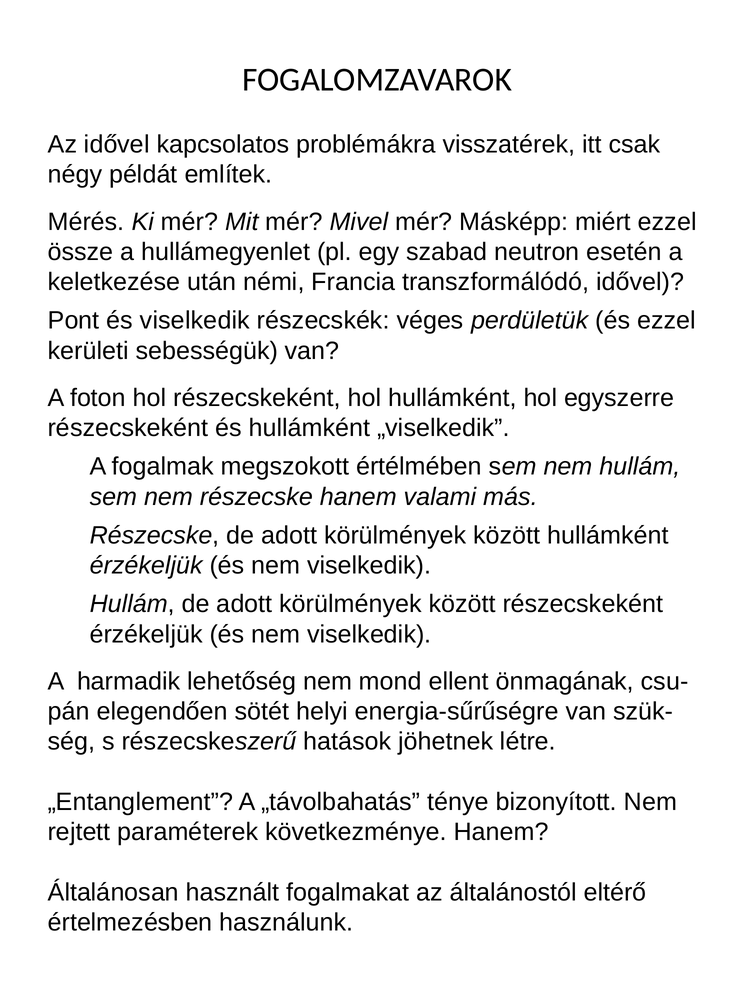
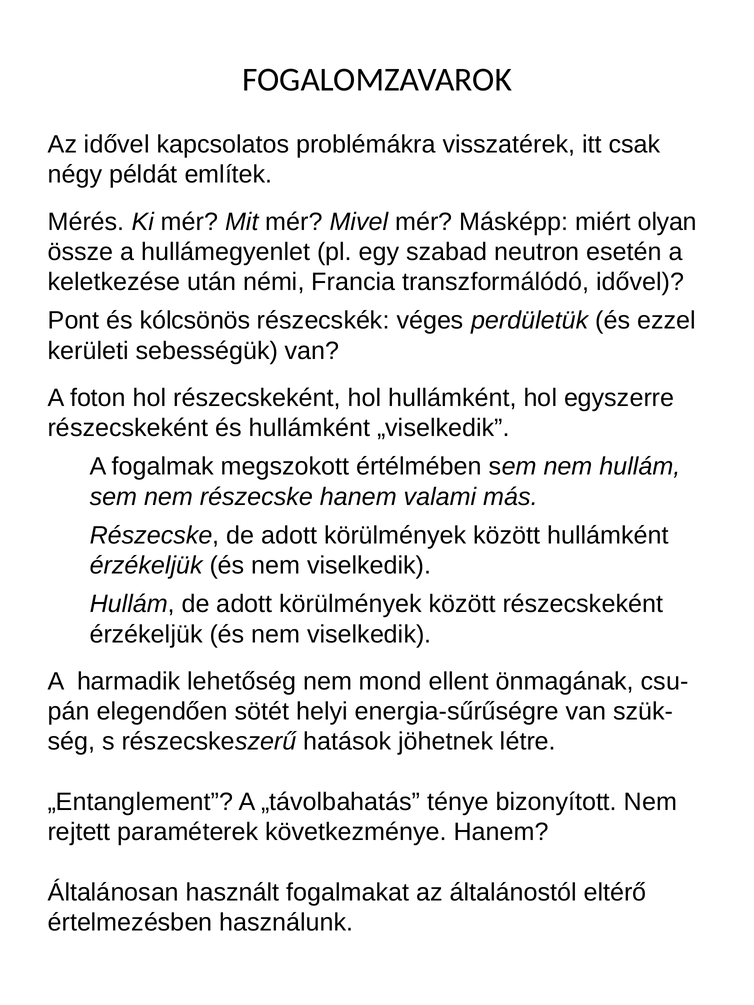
miért ezzel: ezzel -> olyan
és viselkedik: viselkedik -> kólcsönös
